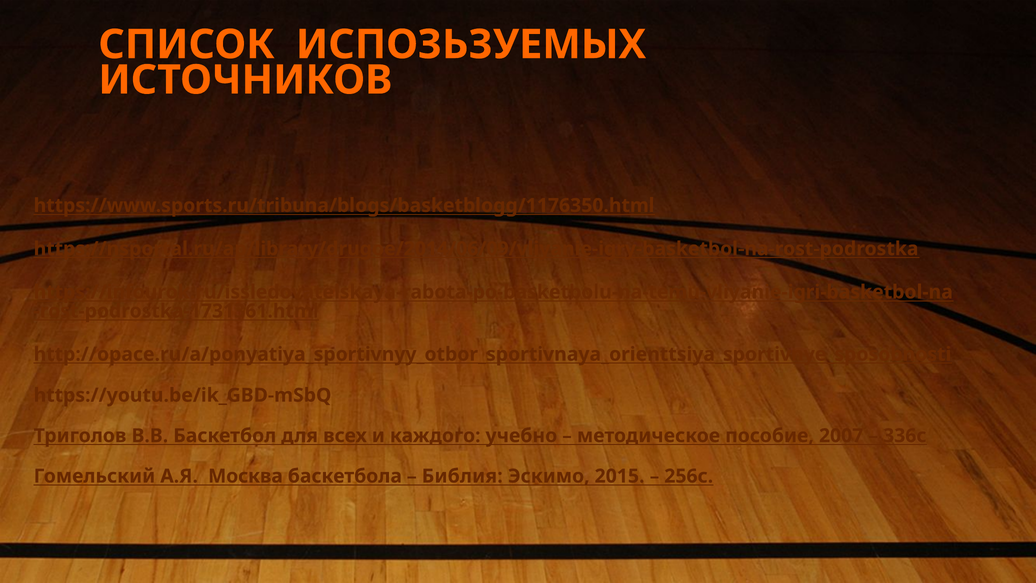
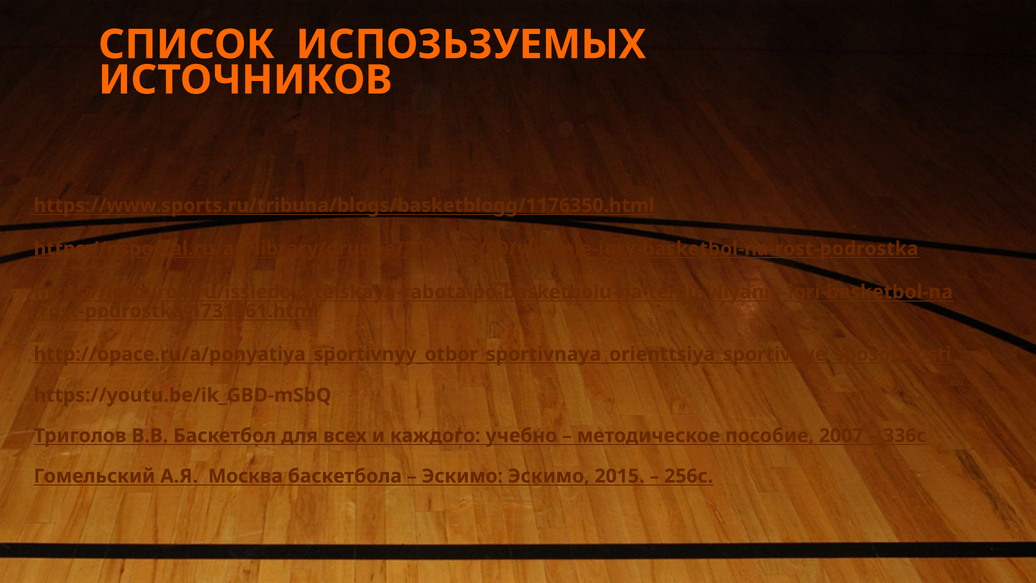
Библия at (462, 476): Библия -> Эскимо
